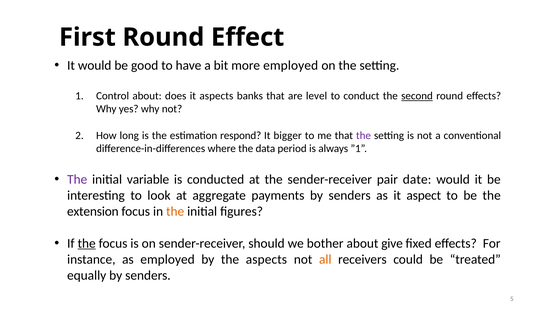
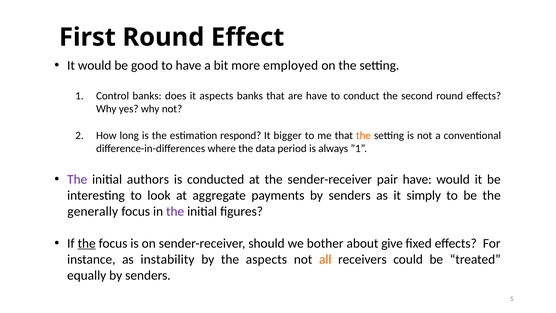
Control about: about -> banks
are level: level -> have
second underline: present -> none
the at (363, 135) colour: purple -> orange
variable: variable -> authors
pair date: date -> have
aspect: aspect -> simply
extension: extension -> generally
the at (175, 211) colour: orange -> purple
as employed: employed -> instability
